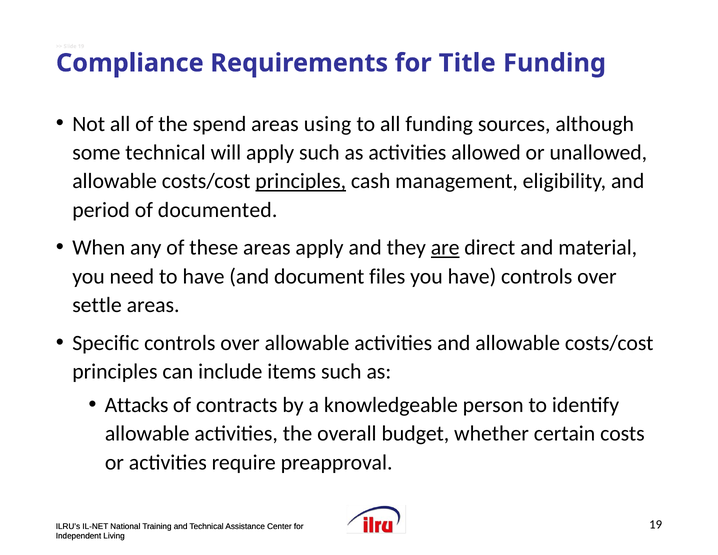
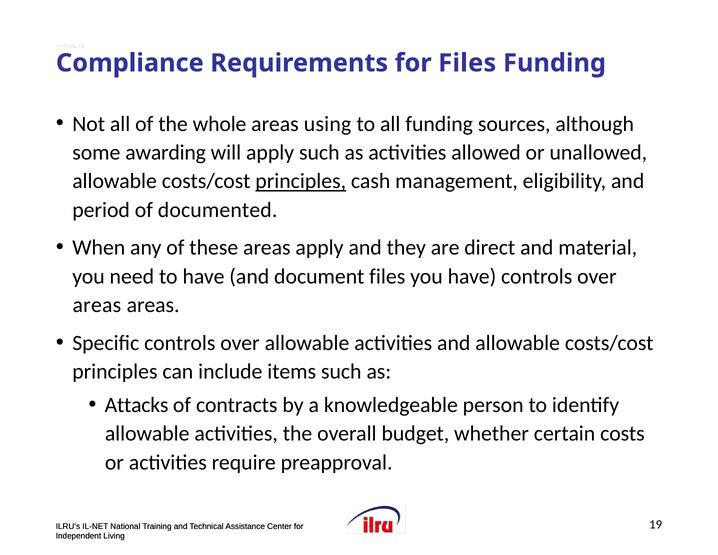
for Title: Title -> Files
spend: spend -> whole
some technical: technical -> awarding
are underline: present -> none
settle at (97, 305): settle -> areas
